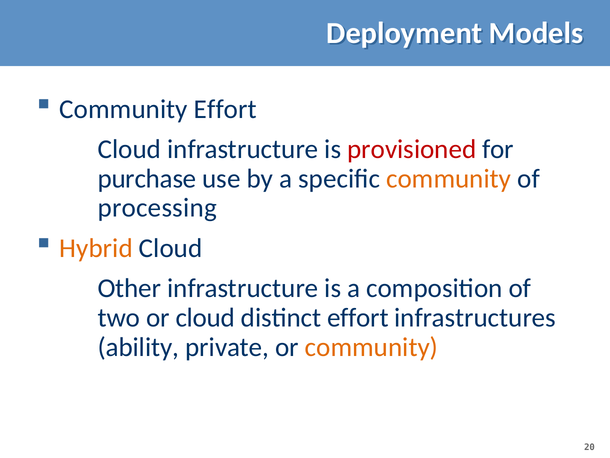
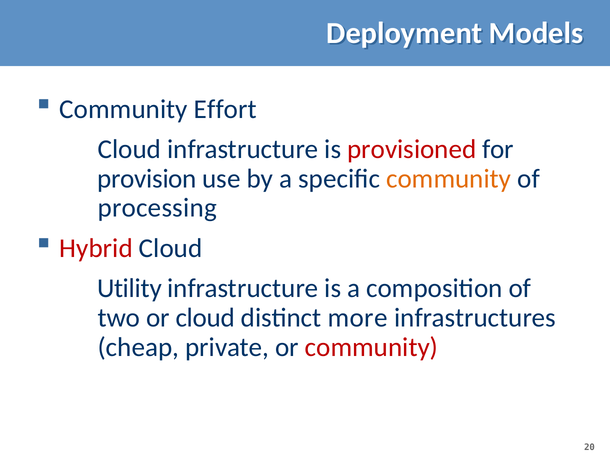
purchase: purchase -> provision
Hybrid colour: orange -> red
Other: Other -> Utility
distinct effort: effort -> more
ability: ability -> cheap
community at (371, 347) colour: orange -> red
